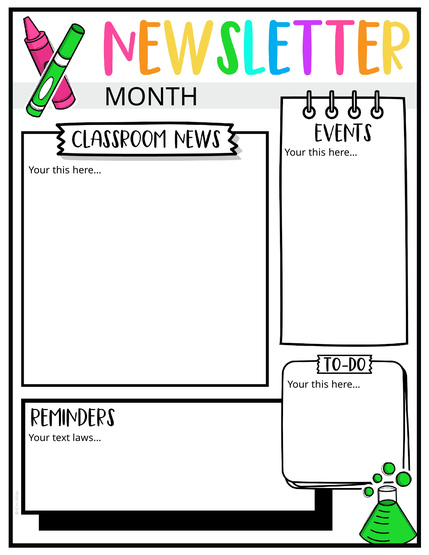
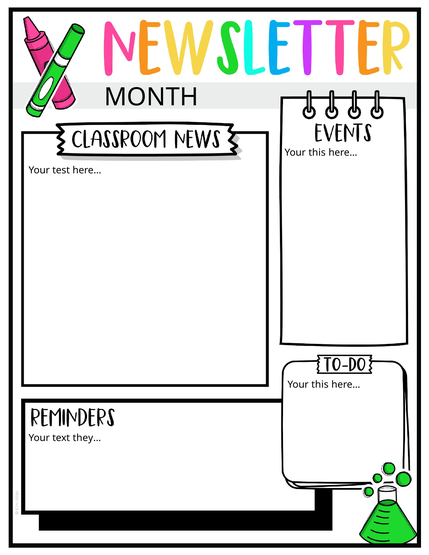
this at (61, 170): this -> test
laws…: laws… -> they…
